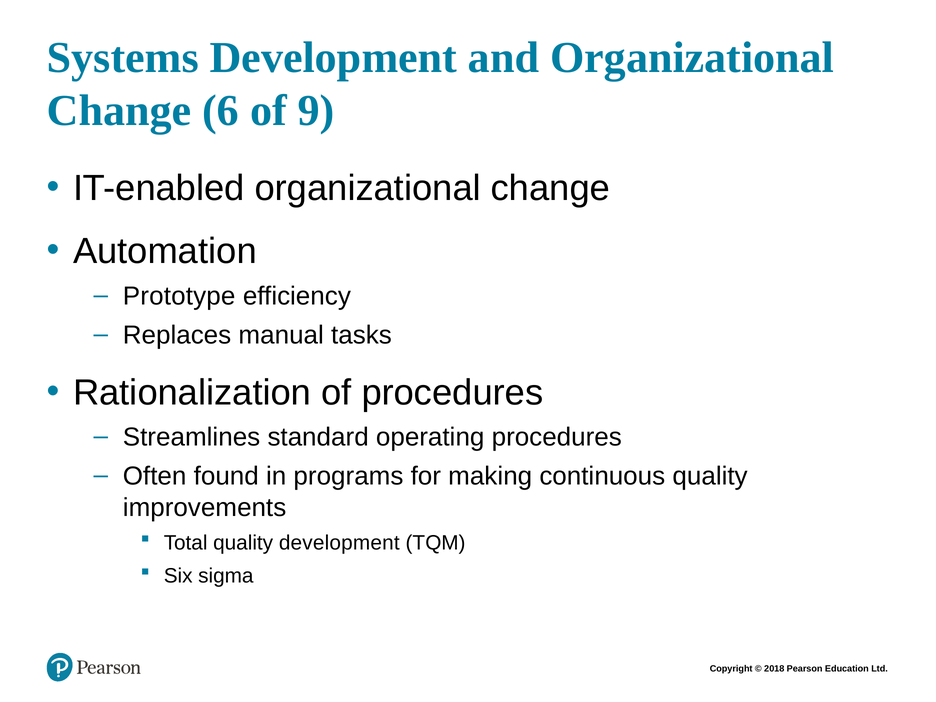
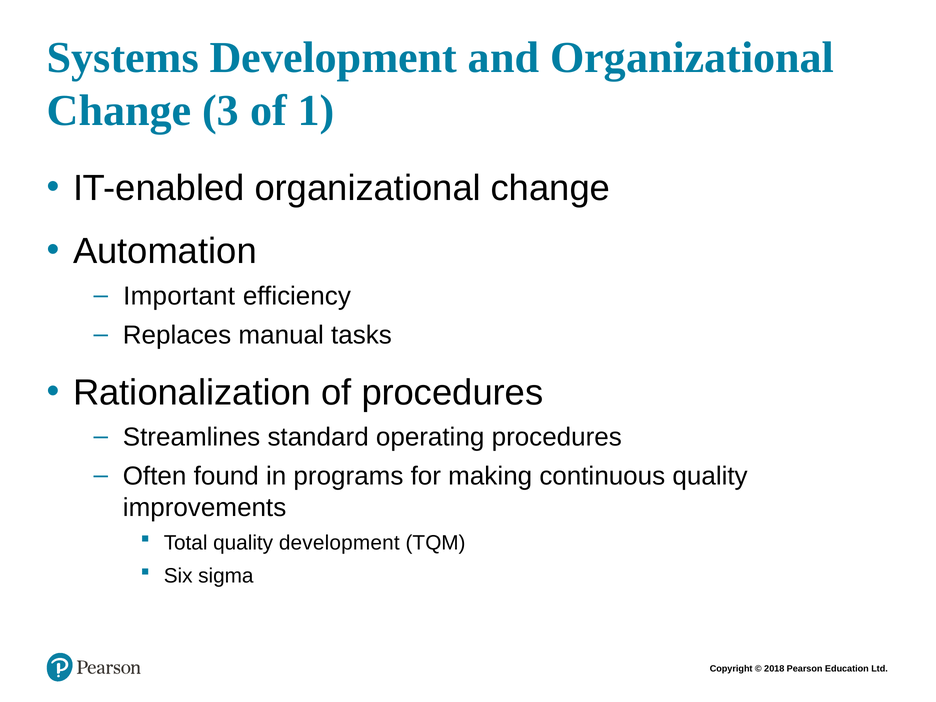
6: 6 -> 3
9: 9 -> 1
Prototype: Prototype -> Important
